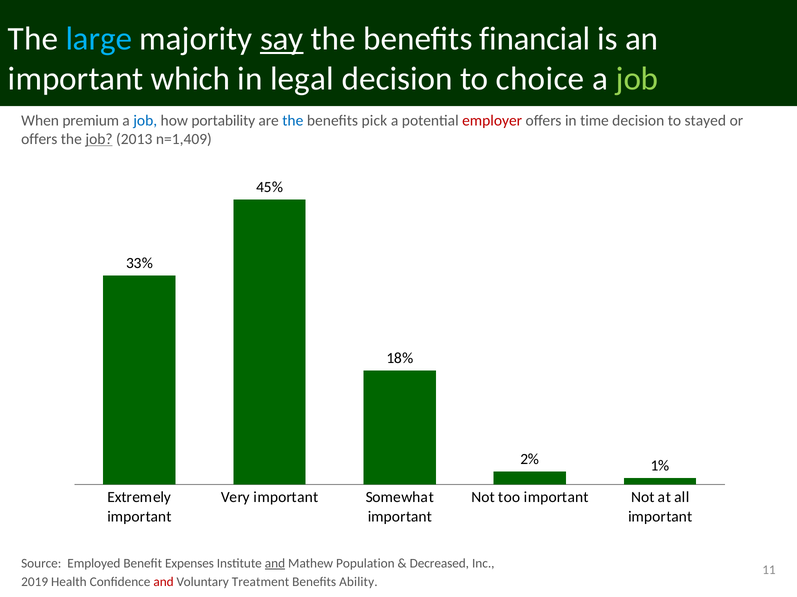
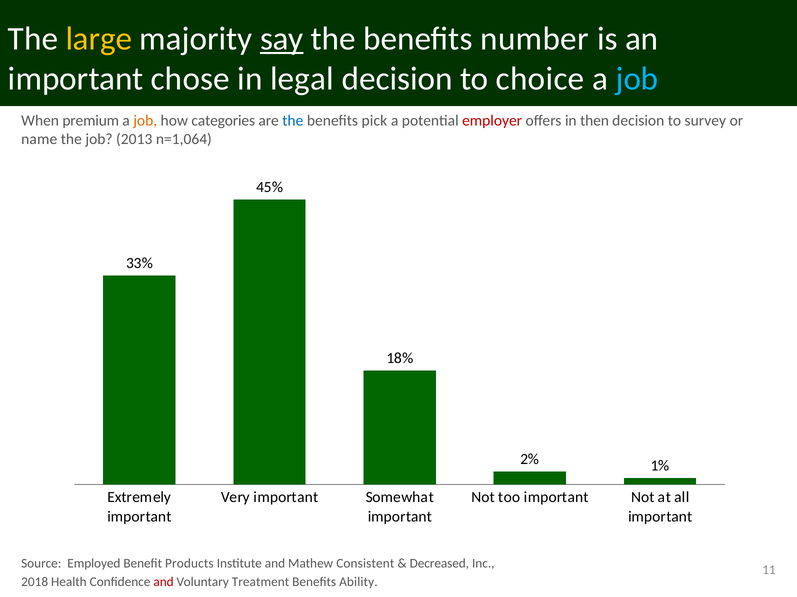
large colour: light blue -> yellow
financial: financial -> number
which: which -> chose
job at (637, 79) colour: light green -> light blue
job at (145, 121) colour: blue -> orange
portability: portability -> categories
time: time -> then
stayed: stayed -> survey
offers at (39, 139): offers -> name
job at (99, 139) underline: present -> none
n=1,409: n=1,409 -> n=1,064
Expenses: Expenses -> Products
and at (275, 564) underline: present -> none
Population: Population -> Consistent
2019: 2019 -> 2018
